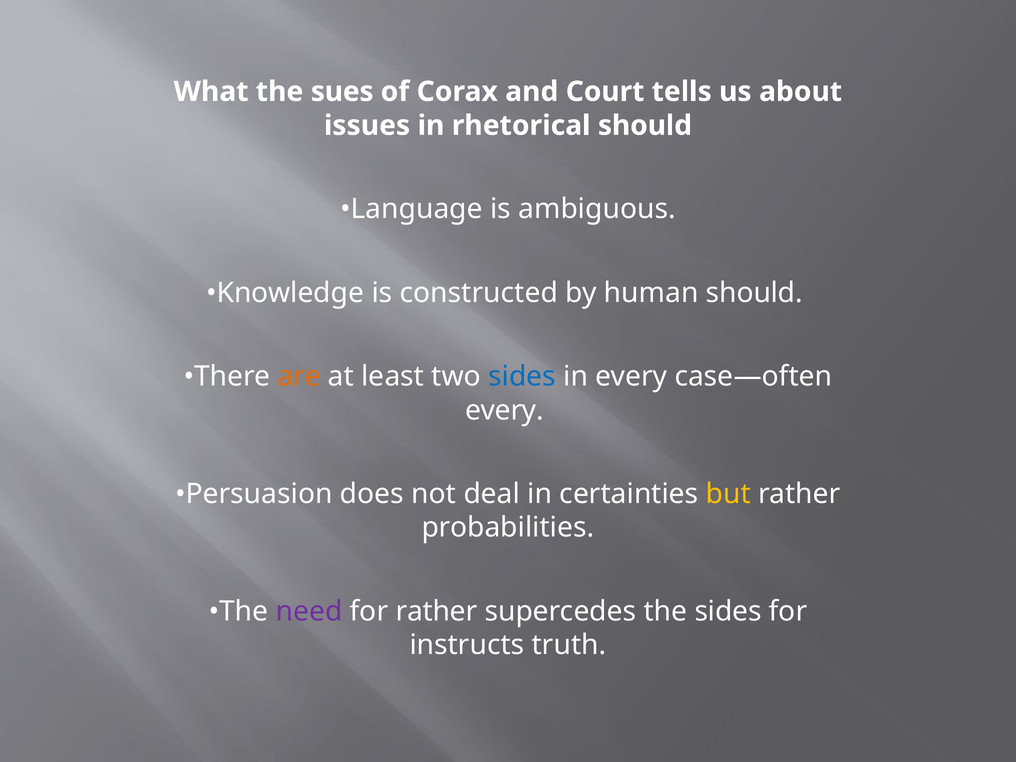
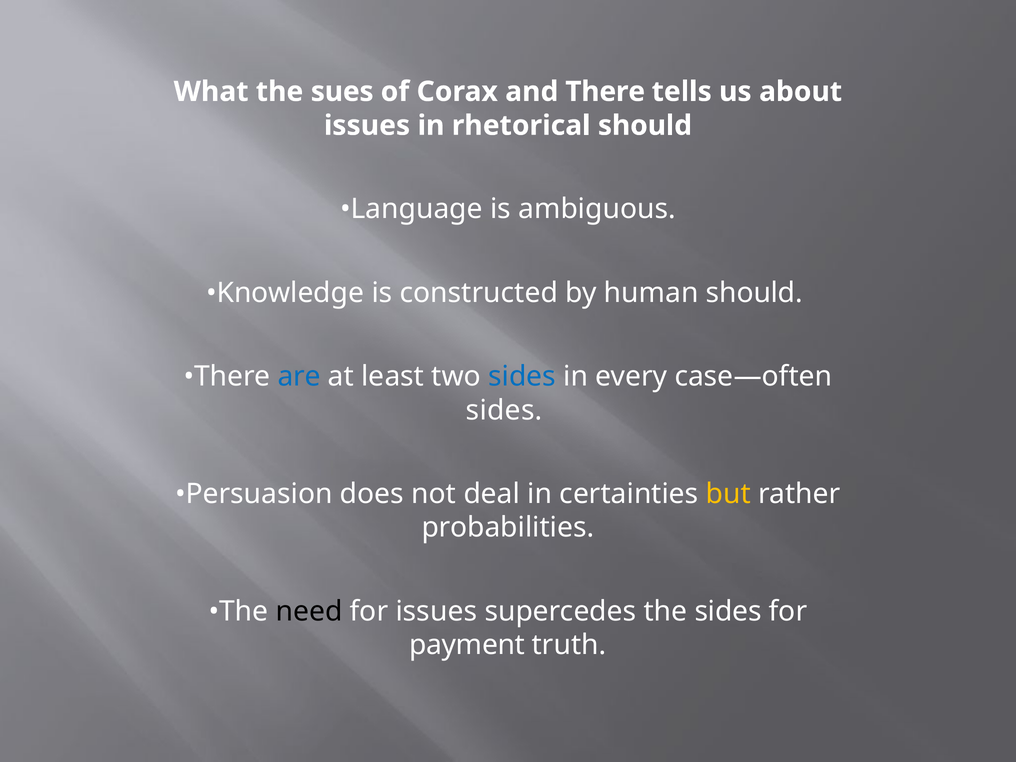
and Court: Court -> There
are colour: orange -> blue
every at (504, 410): every -> sides
need colour: purple -> black
for rather: rather -> issues
instructs: instructs -> payment
